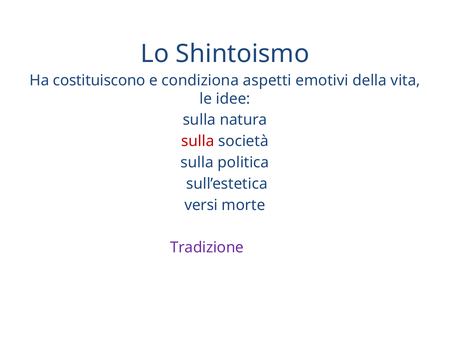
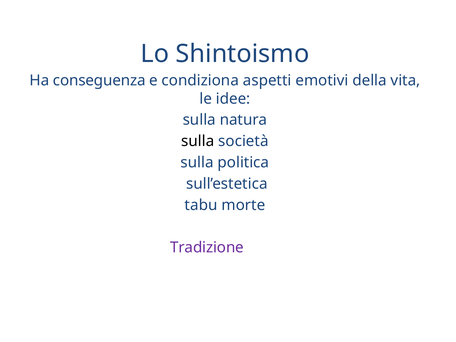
costituiscono: costituiscono -> conseguenza
sulla at (198, 141) colour: red -> black
versi: versi -> tabu
